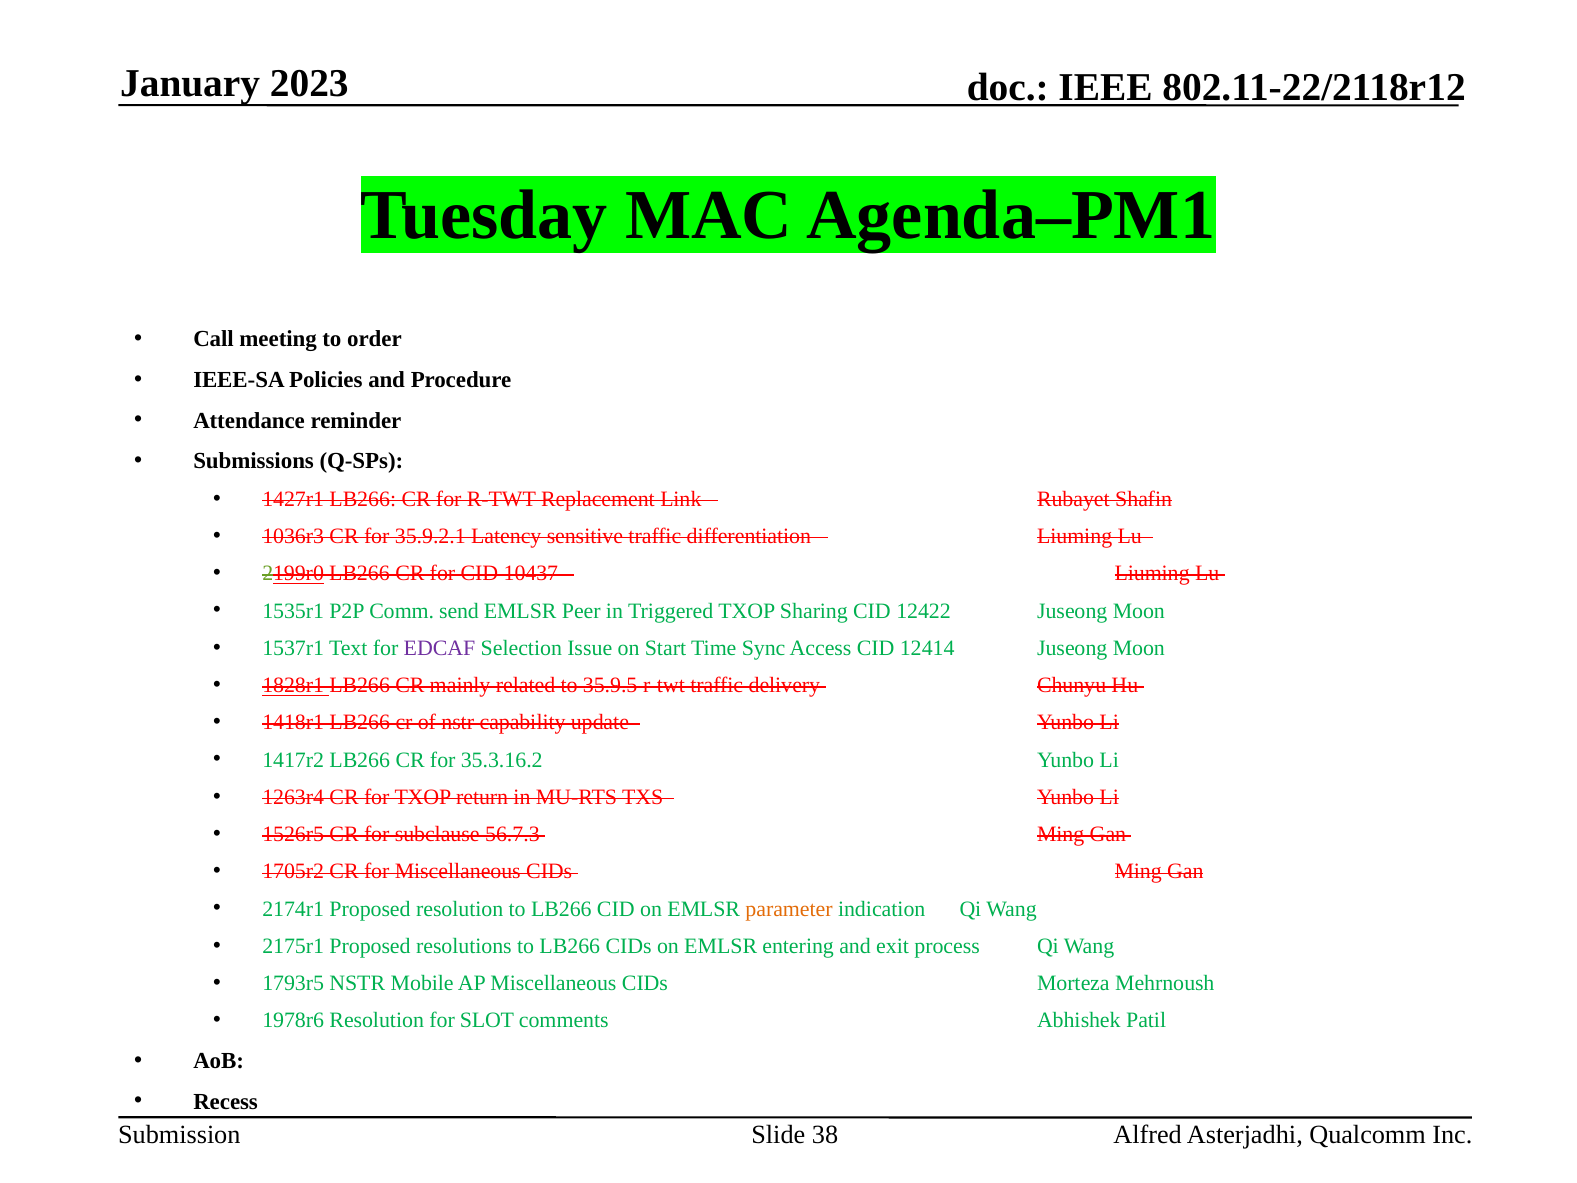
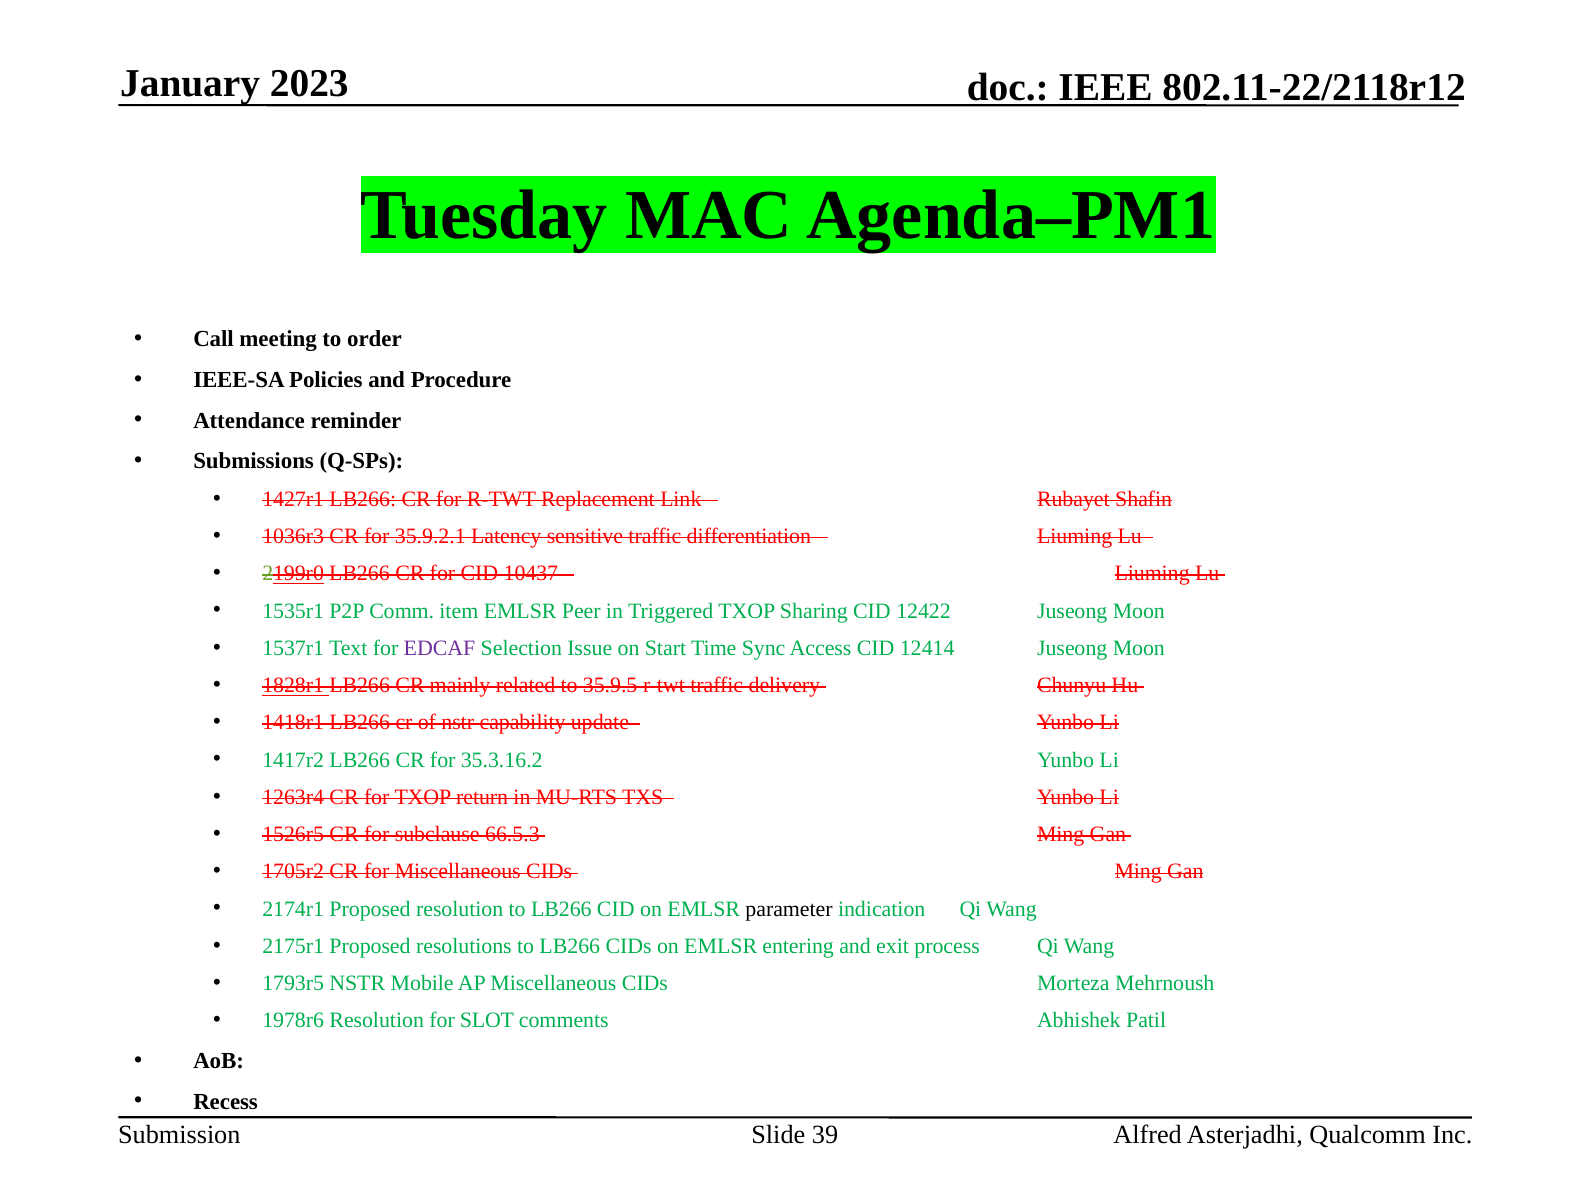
send: send -> item
56.7.3: 56.7.3 -> 66.5.3
parameter colour: orange -> black
38: 38 -> 39
